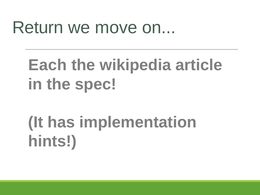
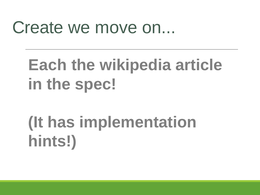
Return: Return -> Create
